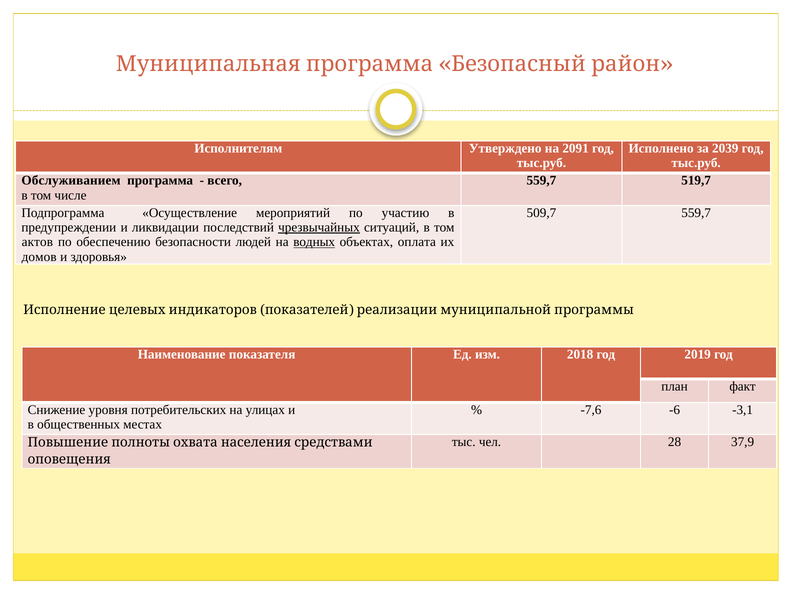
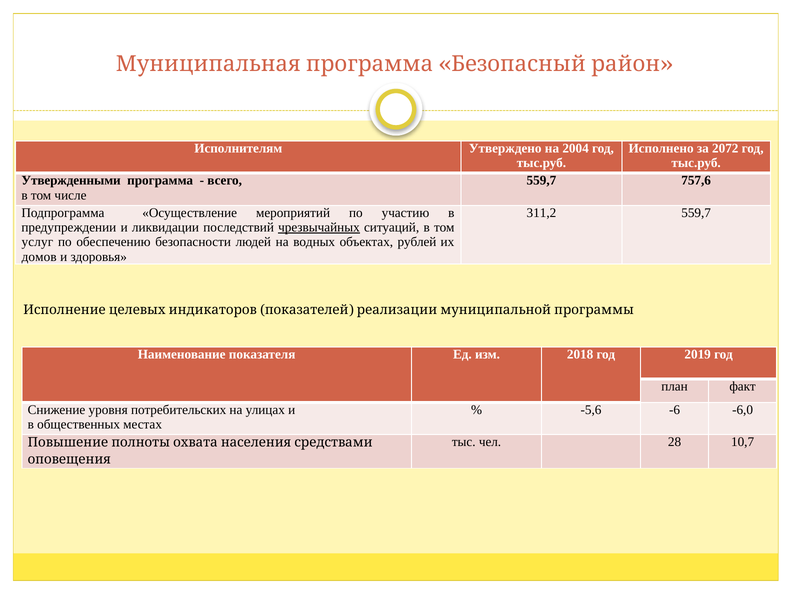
2091: 2091 -> 2004
2039: 2039 -> 2072
Обслуживанием: Обслуживанием -> Утвержденными
519,7: 519,7 -> 757,6
509,7: 509,7 -> 311,2
актов: актов -> услуг
водных underline: present -> none
оплата: оплата -> рублей
-7,6: -7,6 -> -5,6
-3,1: -3,1 -> -6,0
37,9: 37,9 -> 10,7
